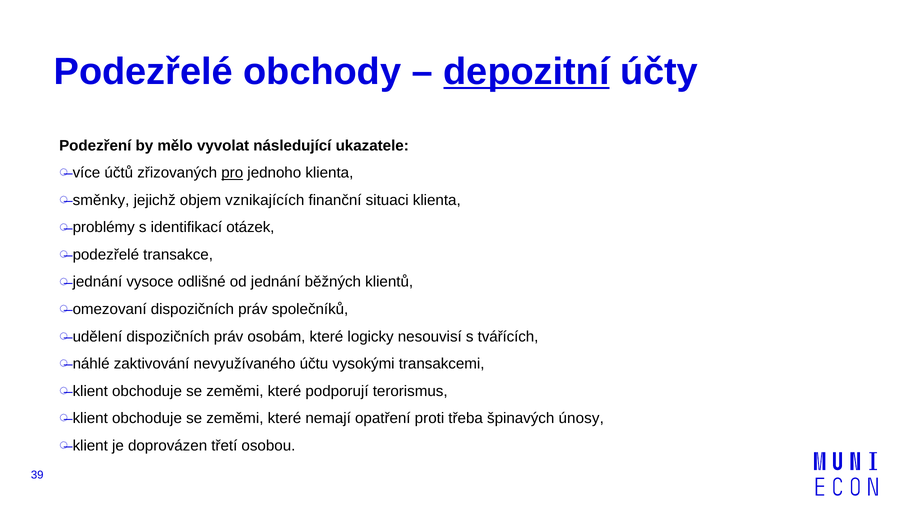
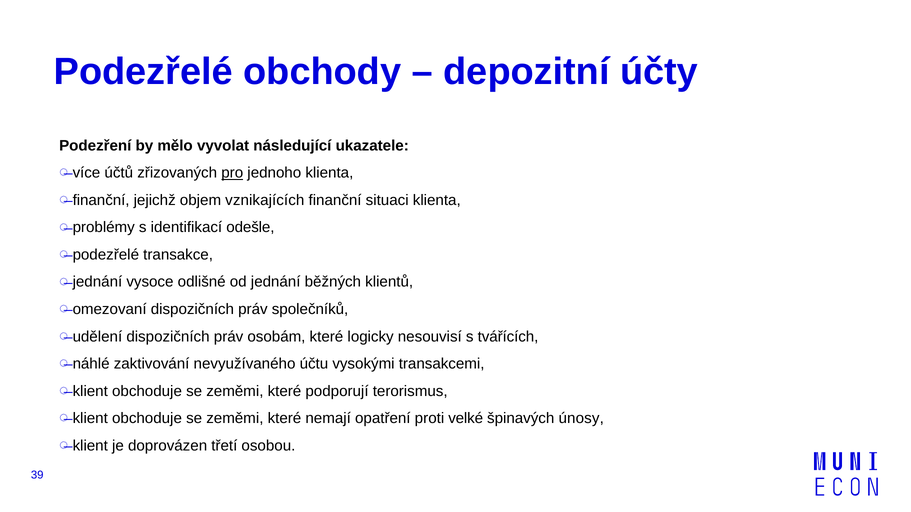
depozitní underline: present -> none
směnky at (101, 200): směnky -> finanční
otázek: otázek -> odešle
třeba: třeba -> velké
